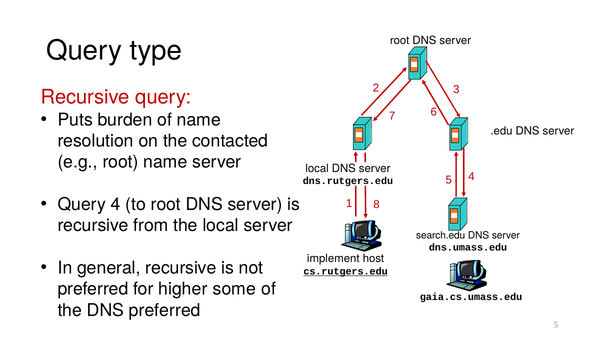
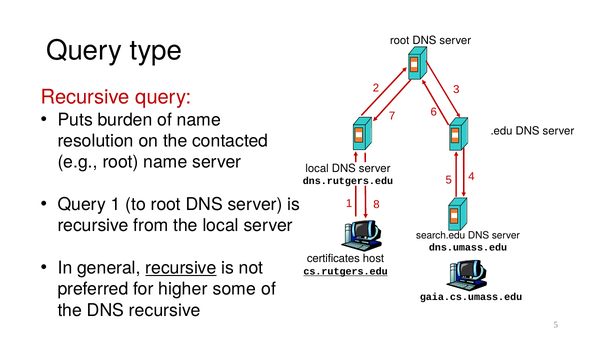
Query 4: 4 -> 1
implement: implement -> certificates
recursive at (181, 268) underline: none -> present
DNS preferred: preferred -> recursive
